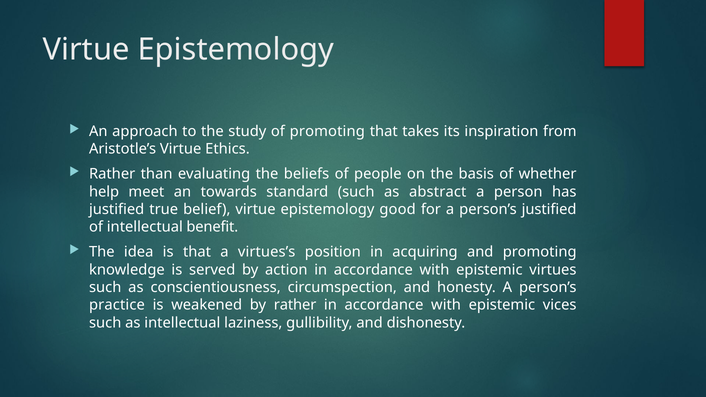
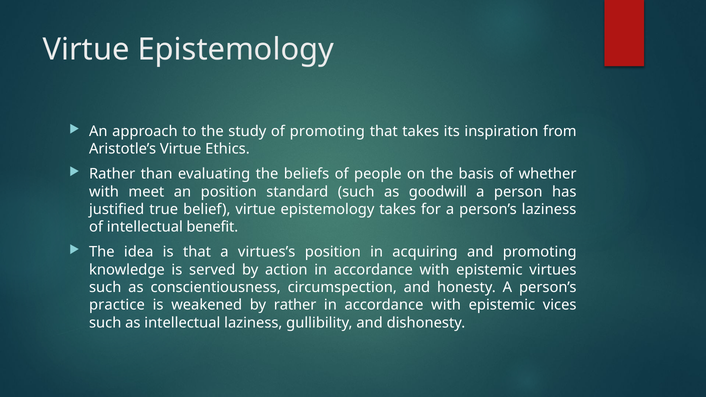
help at (104, 192): help -> with
an towards: towards -> position
abstract: abstract -> goodwill
epistemology good: good -> takes
person’s justified: justified -> laziness
